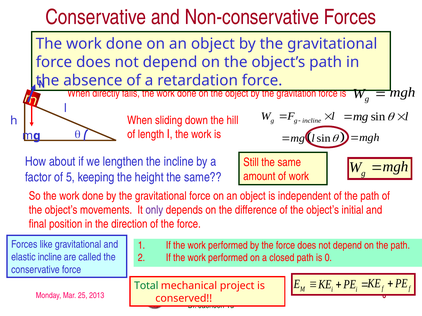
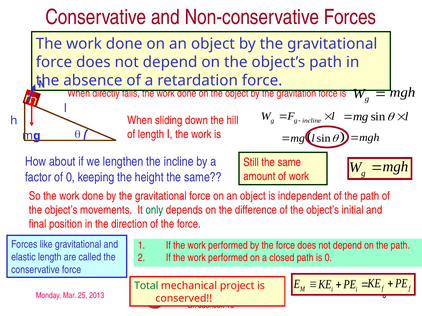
of 5: 5 -> 0
only colour: purple -> green
elastic incline: incline -> length
